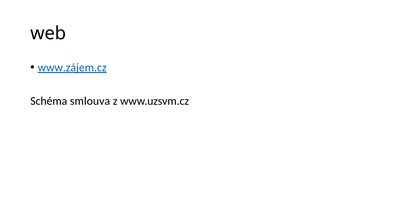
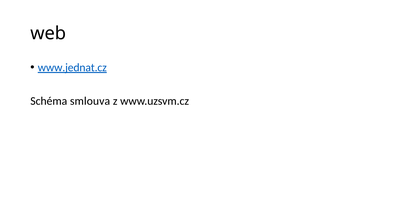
www.zájem.cz: www.zájem.cz -> www.jednat.cz
